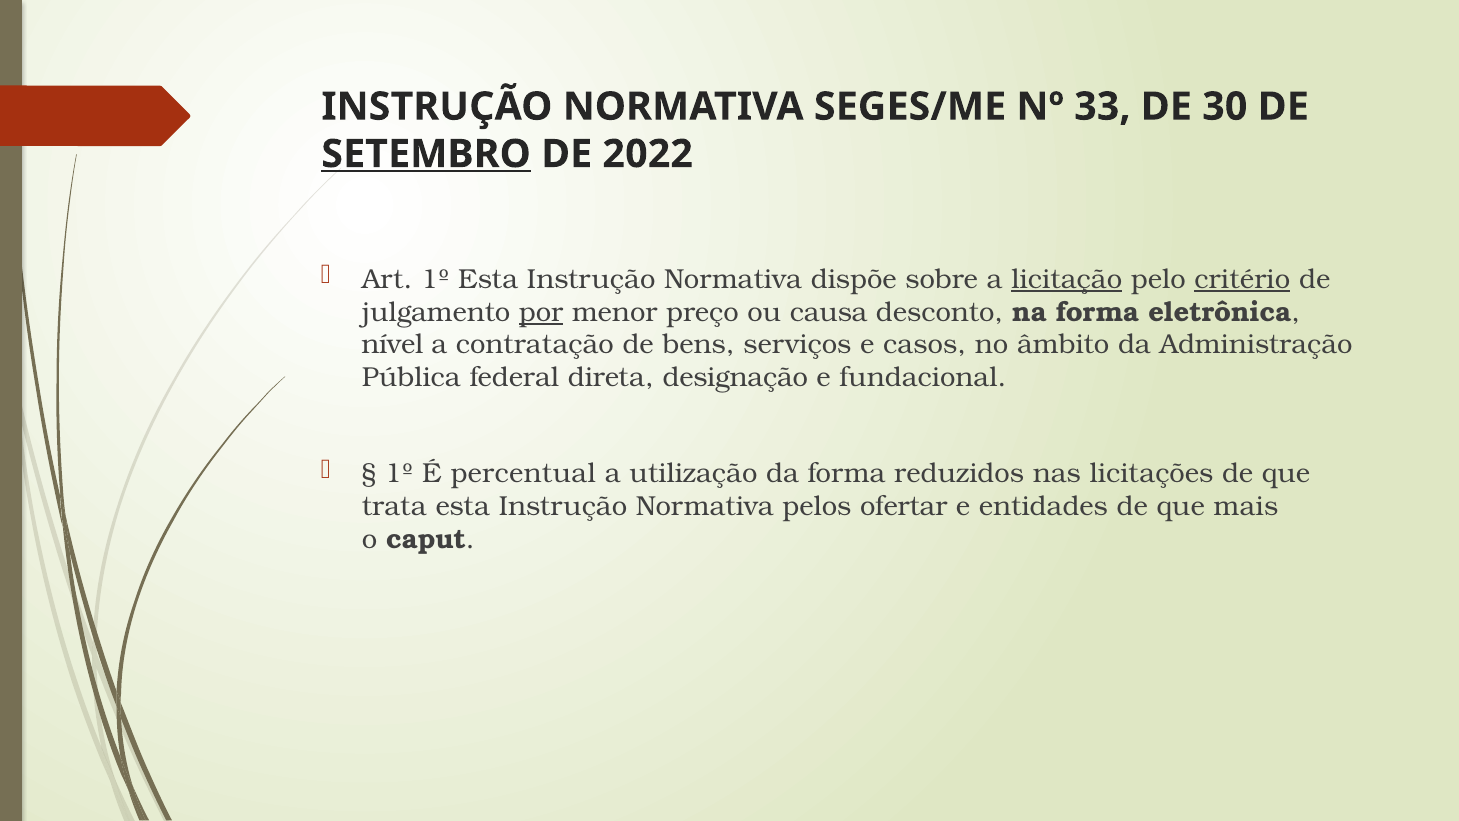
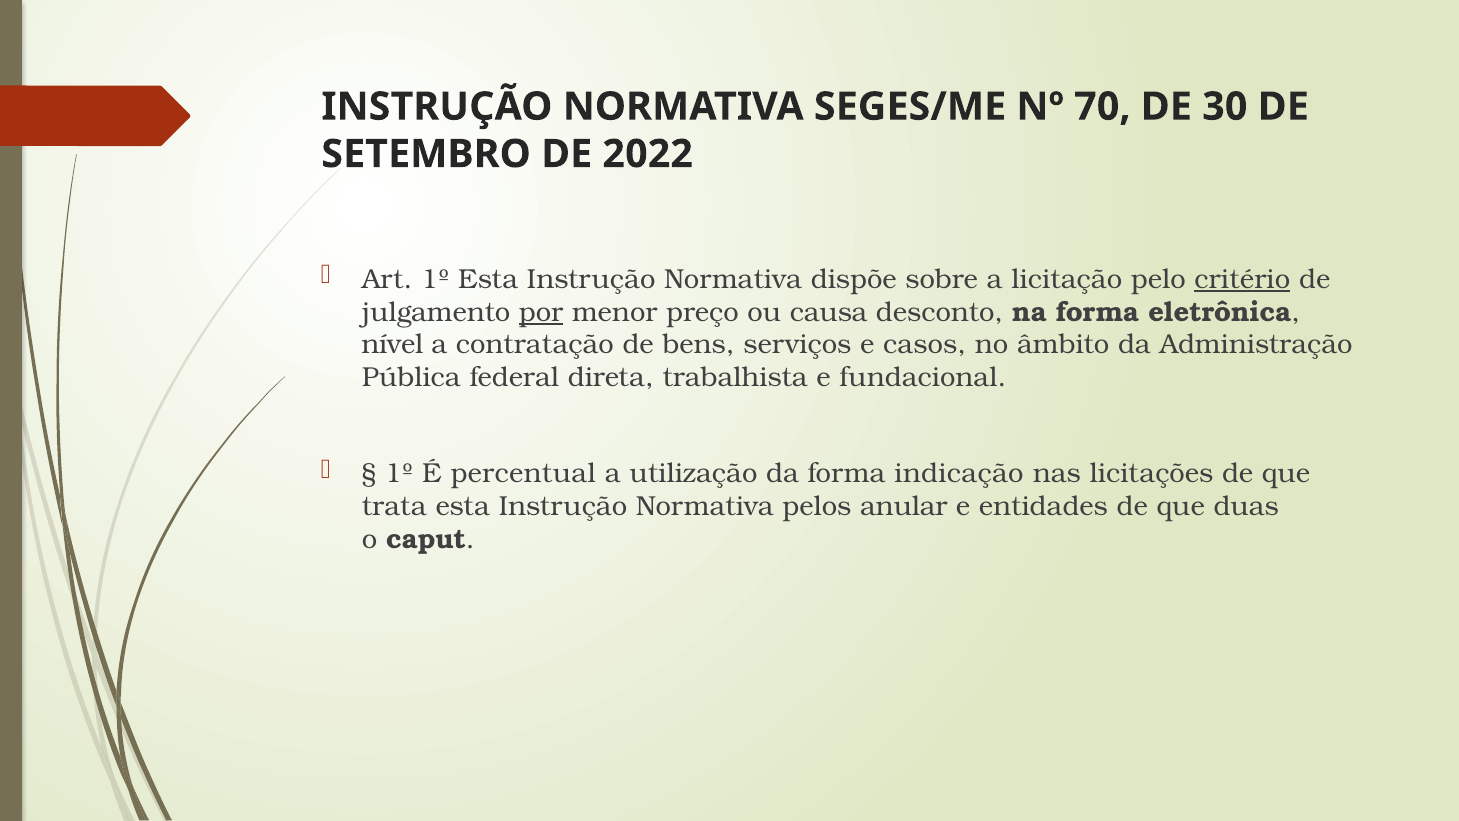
33: 33 -> 70
SETEMBRO underline: present -> none
licitação underline: present -> none
designação: designação -> trabalhista
reduzidos: reduzidos -> indicação
ofertar: ofertar -> anular
mais: mais -> duas
